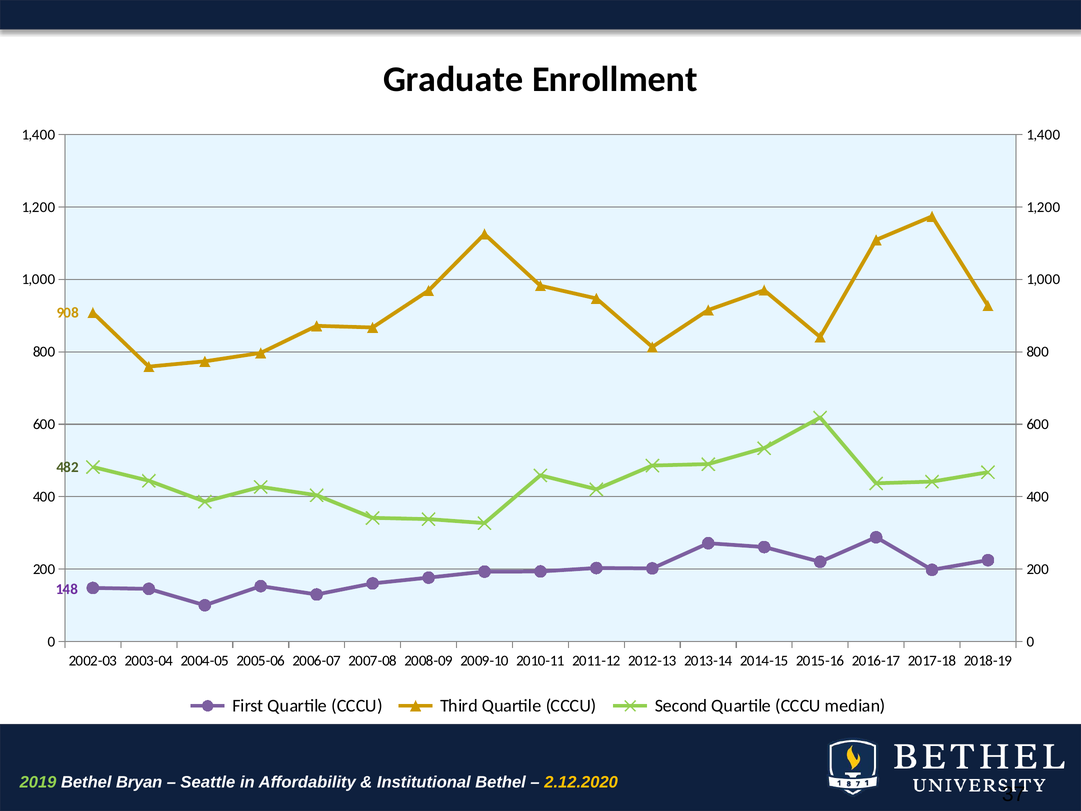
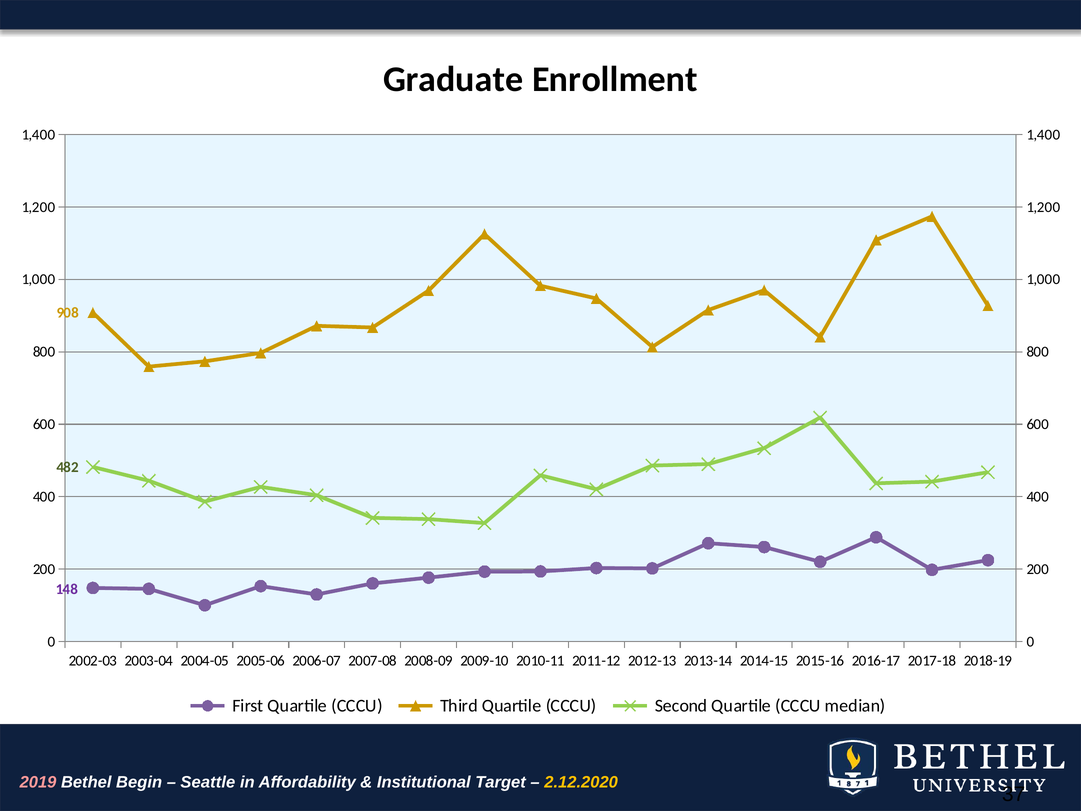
2019 colour: light green -> pink
Bryan: Bryan -> Begin
Institutional Bethel: Bethel -> Target
